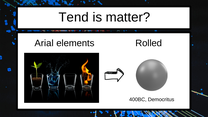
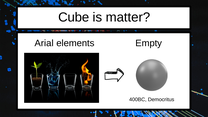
Tend: Tend -> Cube
Rolled: Rolled -> Empty
